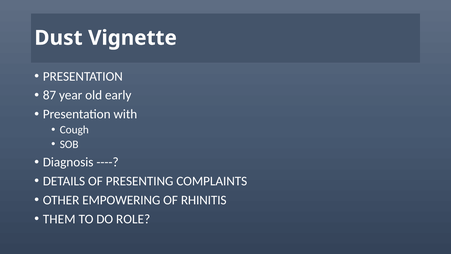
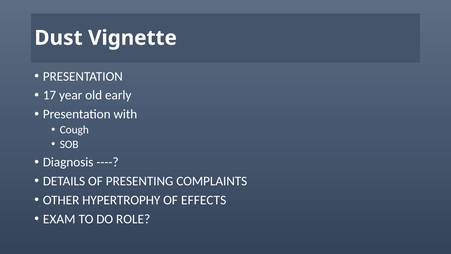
87: 87 -> 17
EMPOWERING: EMPOWERING -> HYPERTROPHY
RHINITIS: RHINITIS -> EFFECTS
THEM: THEM -> EXAM
